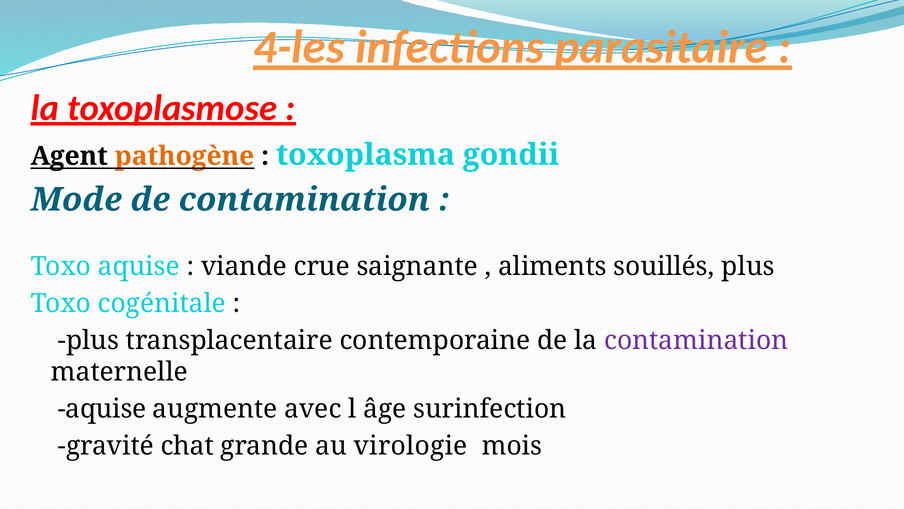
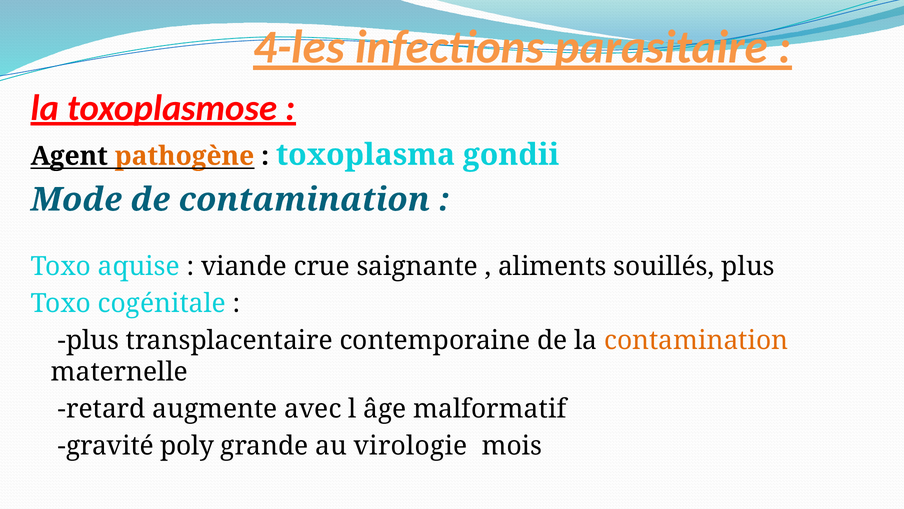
contamination at (696, 340) colour: purple -> orange
aquise at (102, 409): aquise -> retard
surinfection: surinfection -> malformatif
chat: chat -> poly
